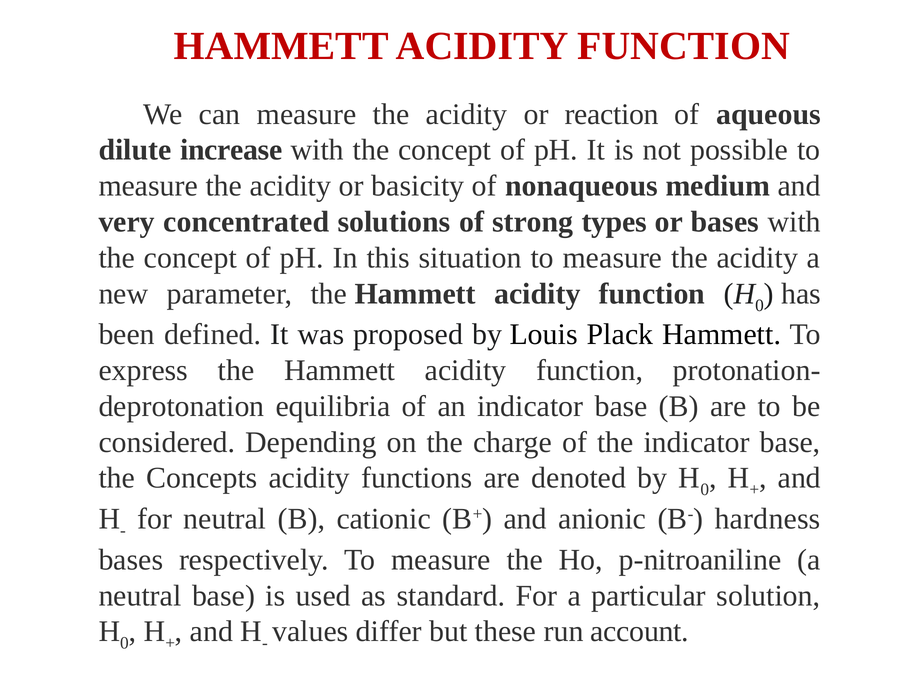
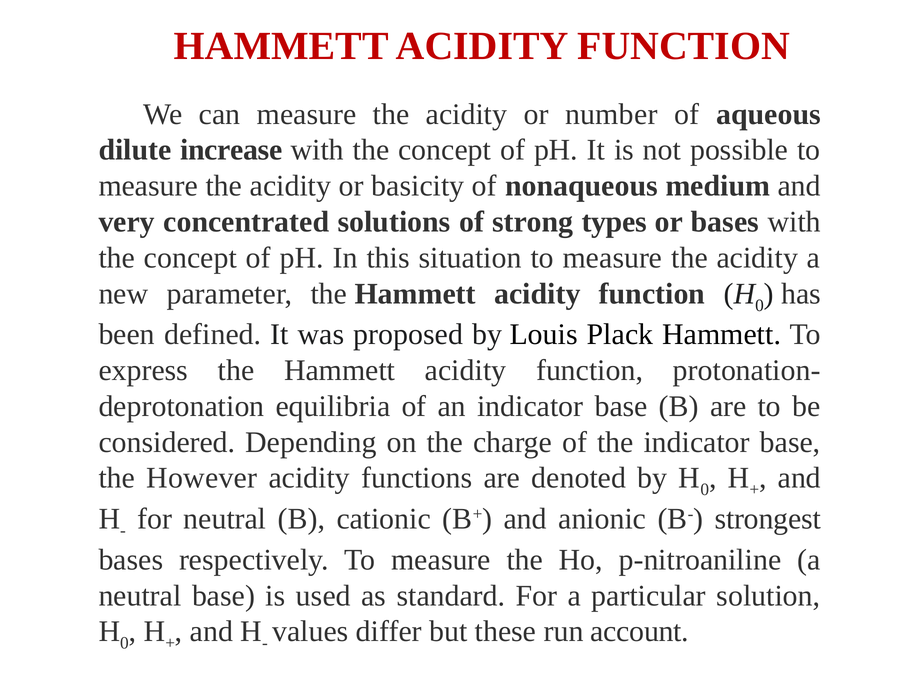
reaction: reaction -> number
Concepts: Concepts -> However
hardness: hardness -> strongest
